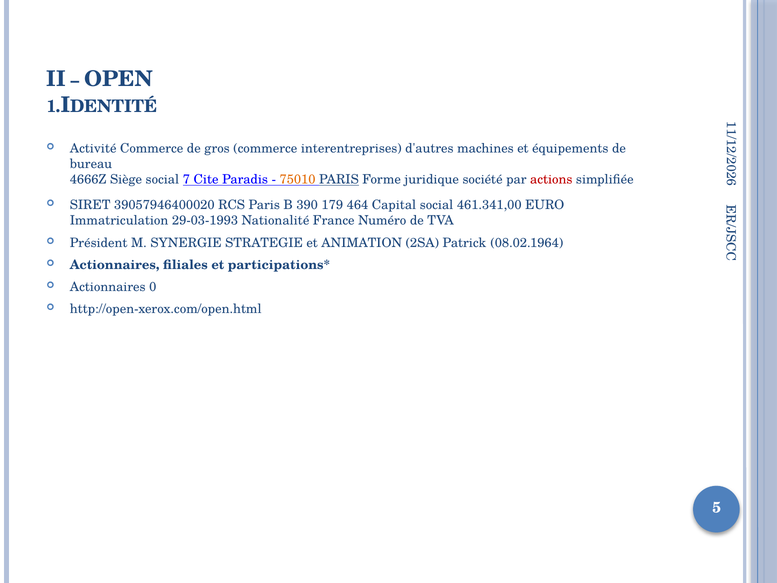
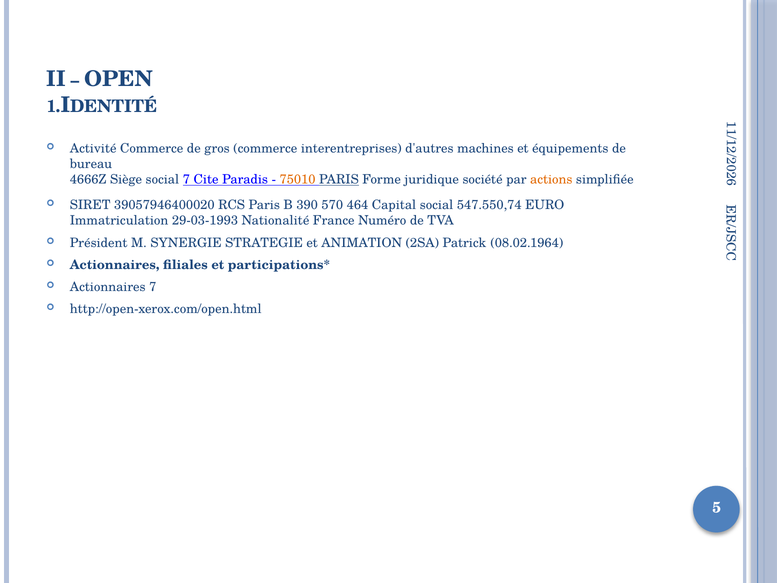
actions colour: red -> orange
179: 179 -> 570
461.341,00: 461.341,00 -> 547.550,74
Actionnaires 0: 0 -> 7
